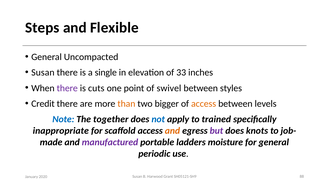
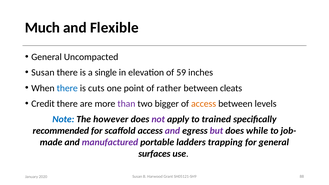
Steps: Steps -> Much
33: 33 -> 59
there at (67, 88) colour: purple -> blue
swivel: swivel -> rather
styles: styles -> cleats
than colour: orange -> purple
together: together -> however
not colour: blue -> purple
inappropriate: inappropriate -> recommended
and at (172, 131) colour: orange -> purple
knots: knots -> while
moisture: moisture -> trapping
periodic: periodic -> surfaces
